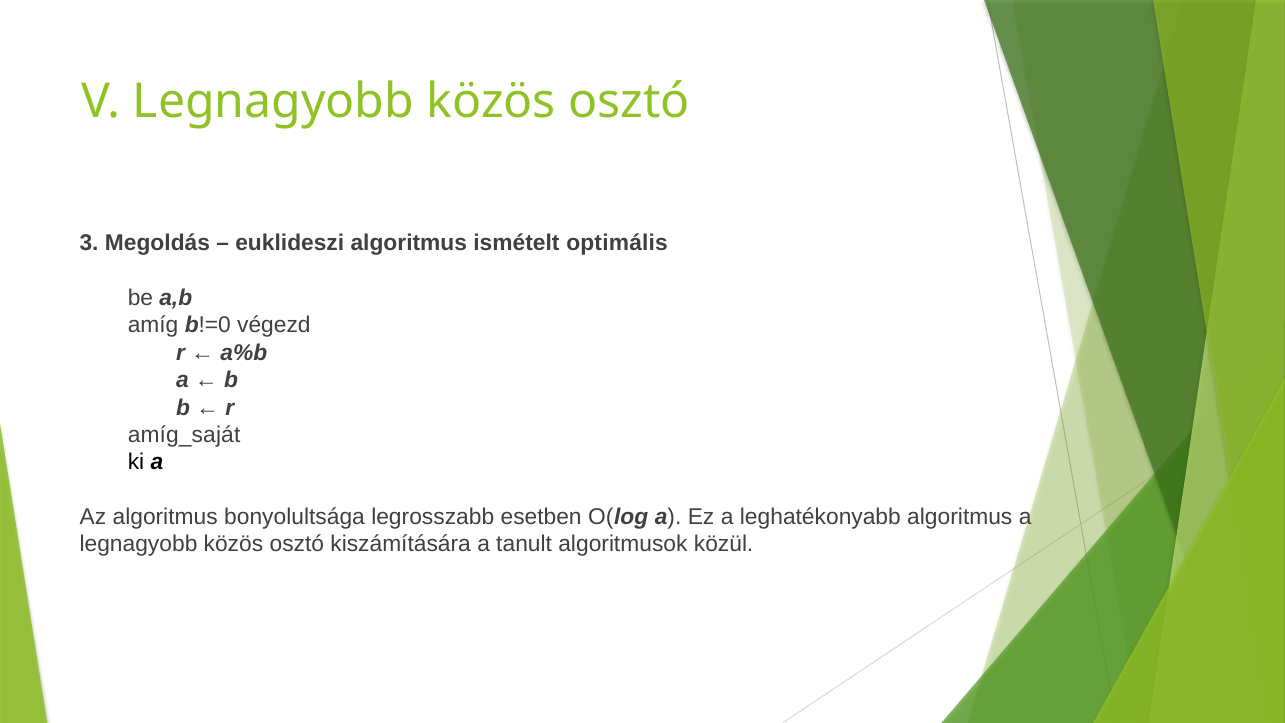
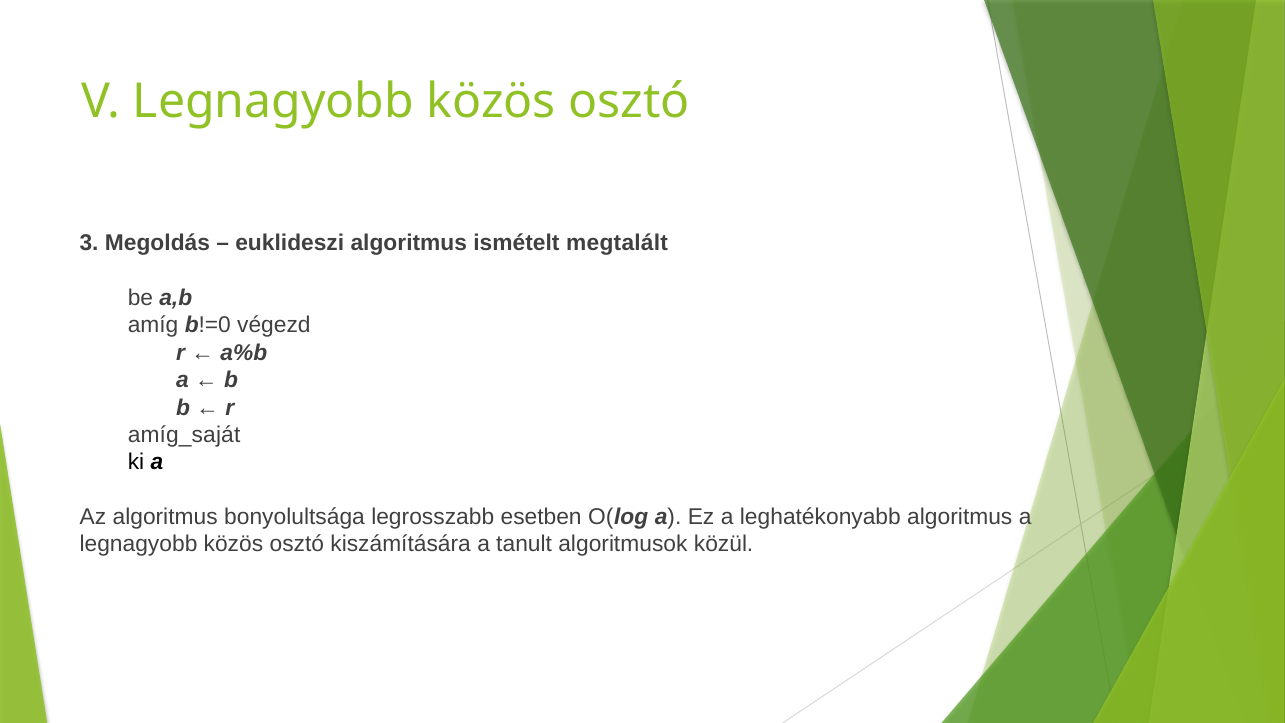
optimális: optimális -> megtalált
